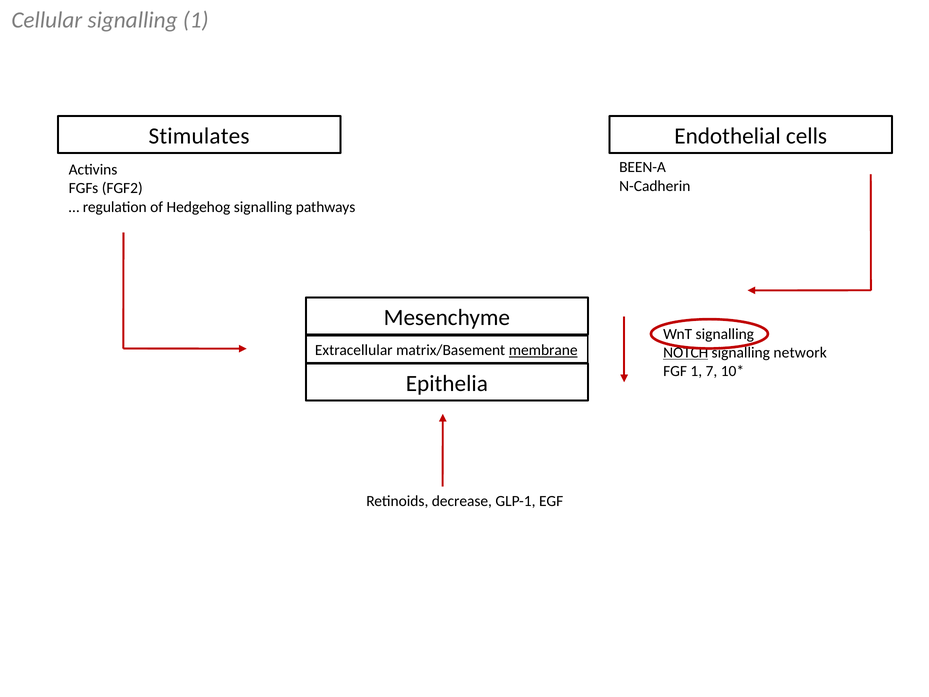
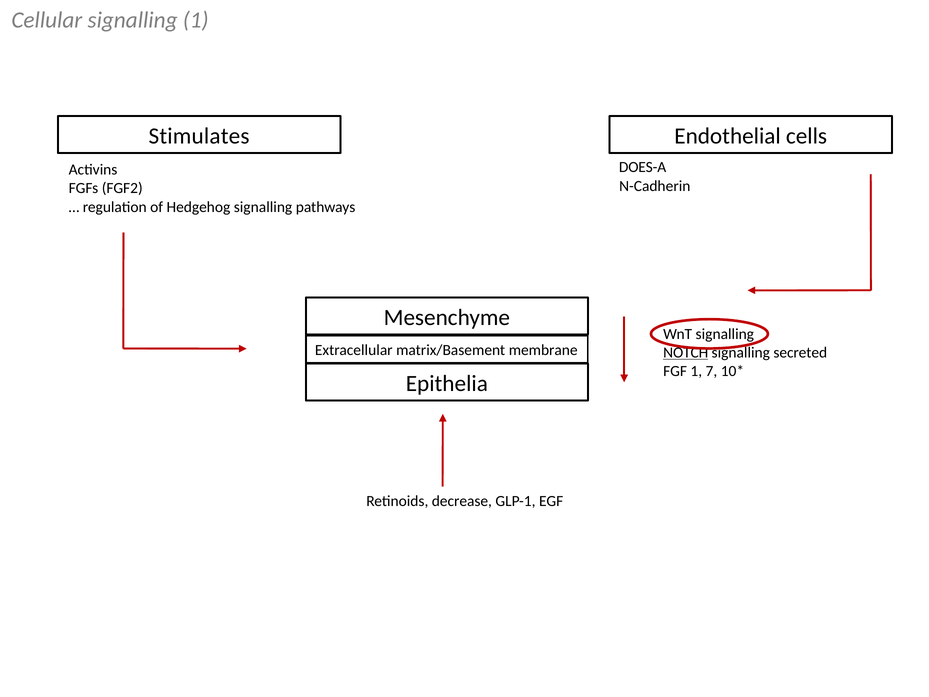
BEEN-A: BEEN-A -> DOES-A
membrane underline: present -> none
network: network -> secreted
